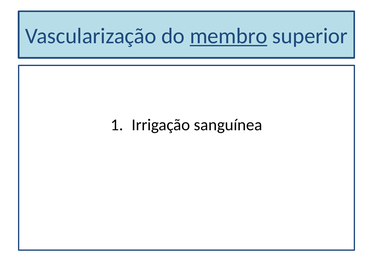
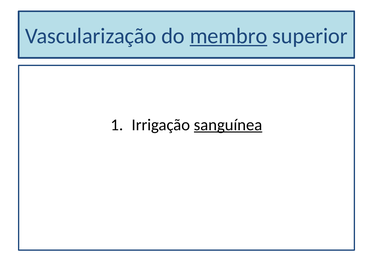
sanguínea underline: none -> present
